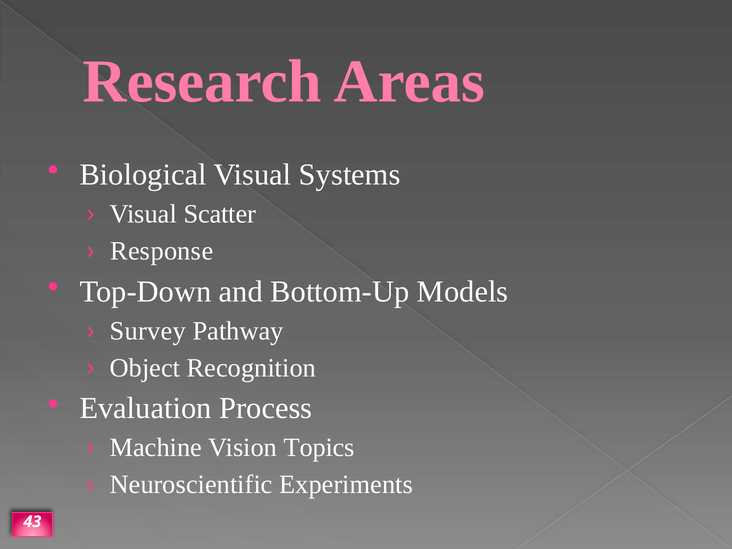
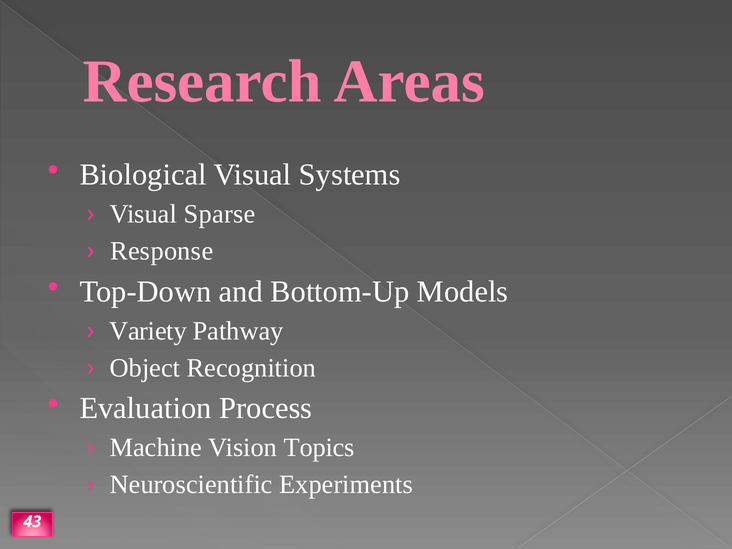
Scatter: Scatter -> Sparse
Survey: Survey -> Variety
